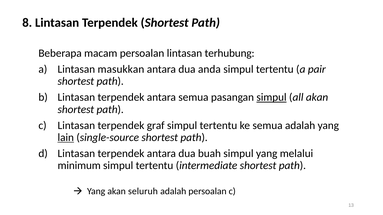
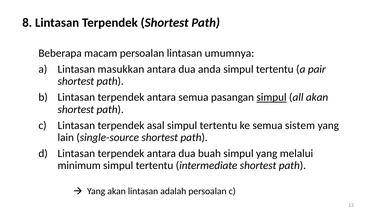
terhubung: terhubung -> umumnya
graf: graf -> asal
semua adalah: adalah -> sistem
lain underline: present -> none
akan seluruh: seluruh -> lintasan
